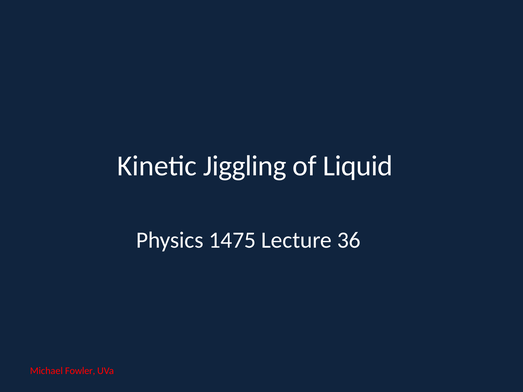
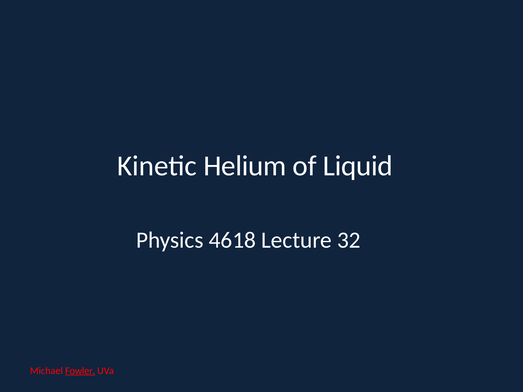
Jiggling: Jiggling -> Helium
1475: 1475 -> 4618
36: 36 -> 32
Fowler underline: none -> present
